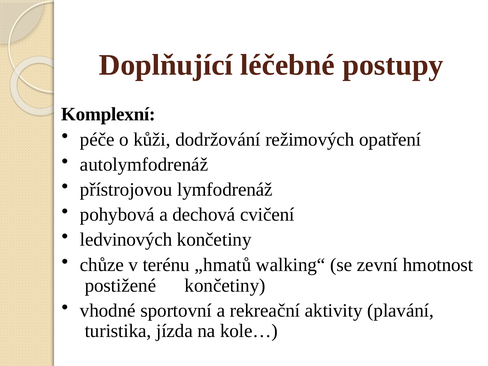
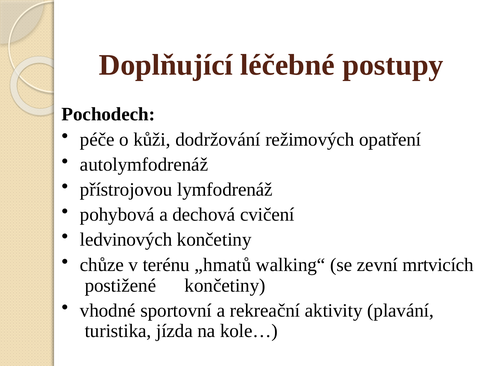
Komplexní: Komplexní -> Pochodech
hmotnost: hmotnost -> mrtvicích
